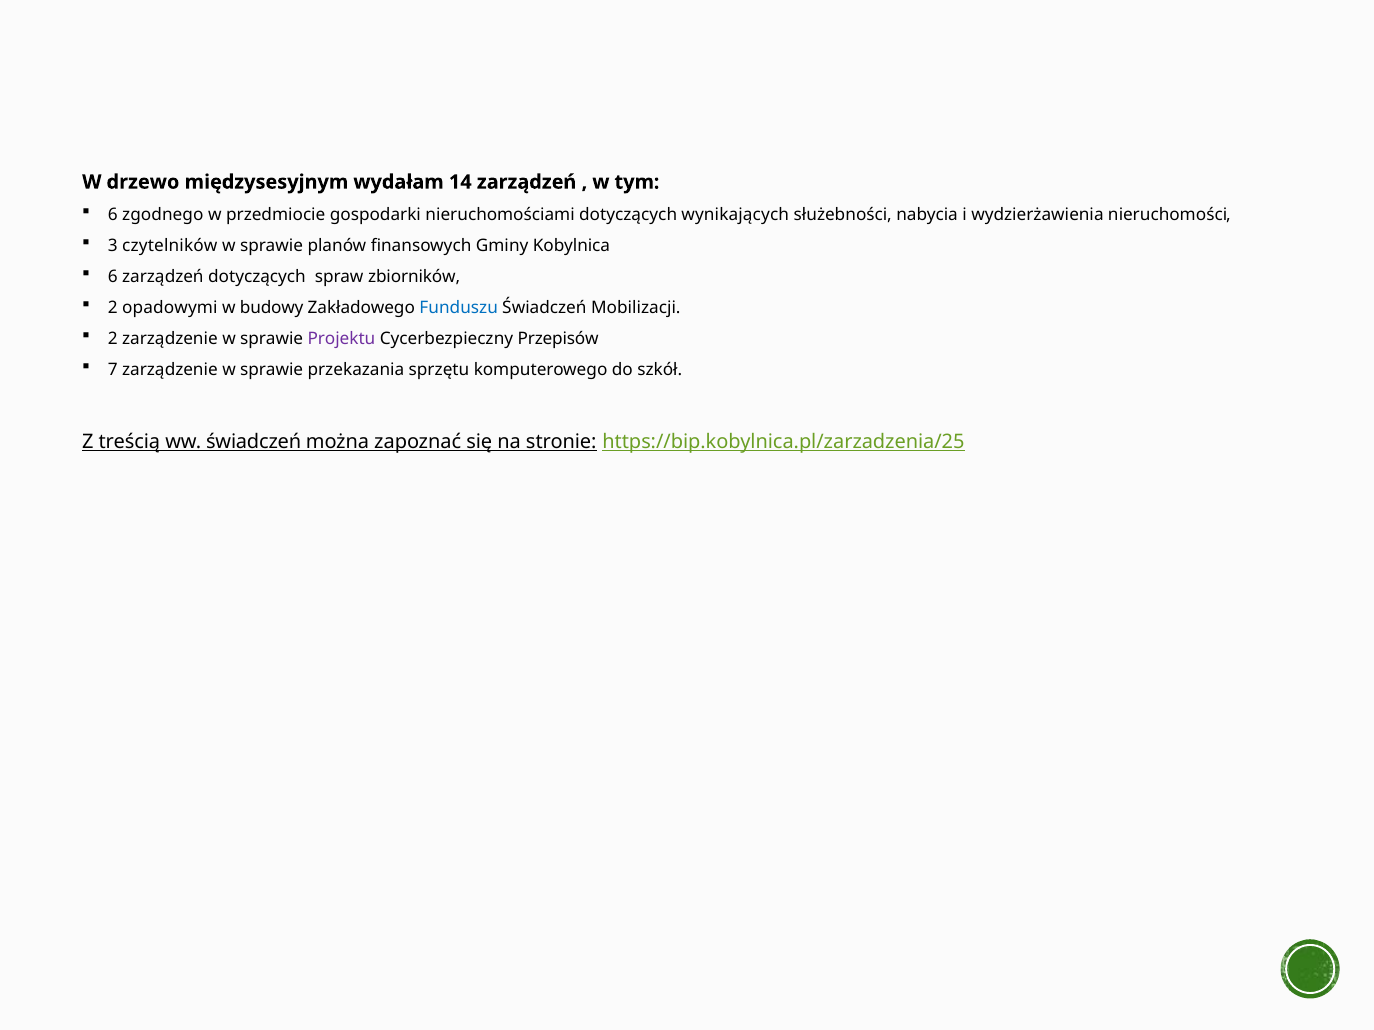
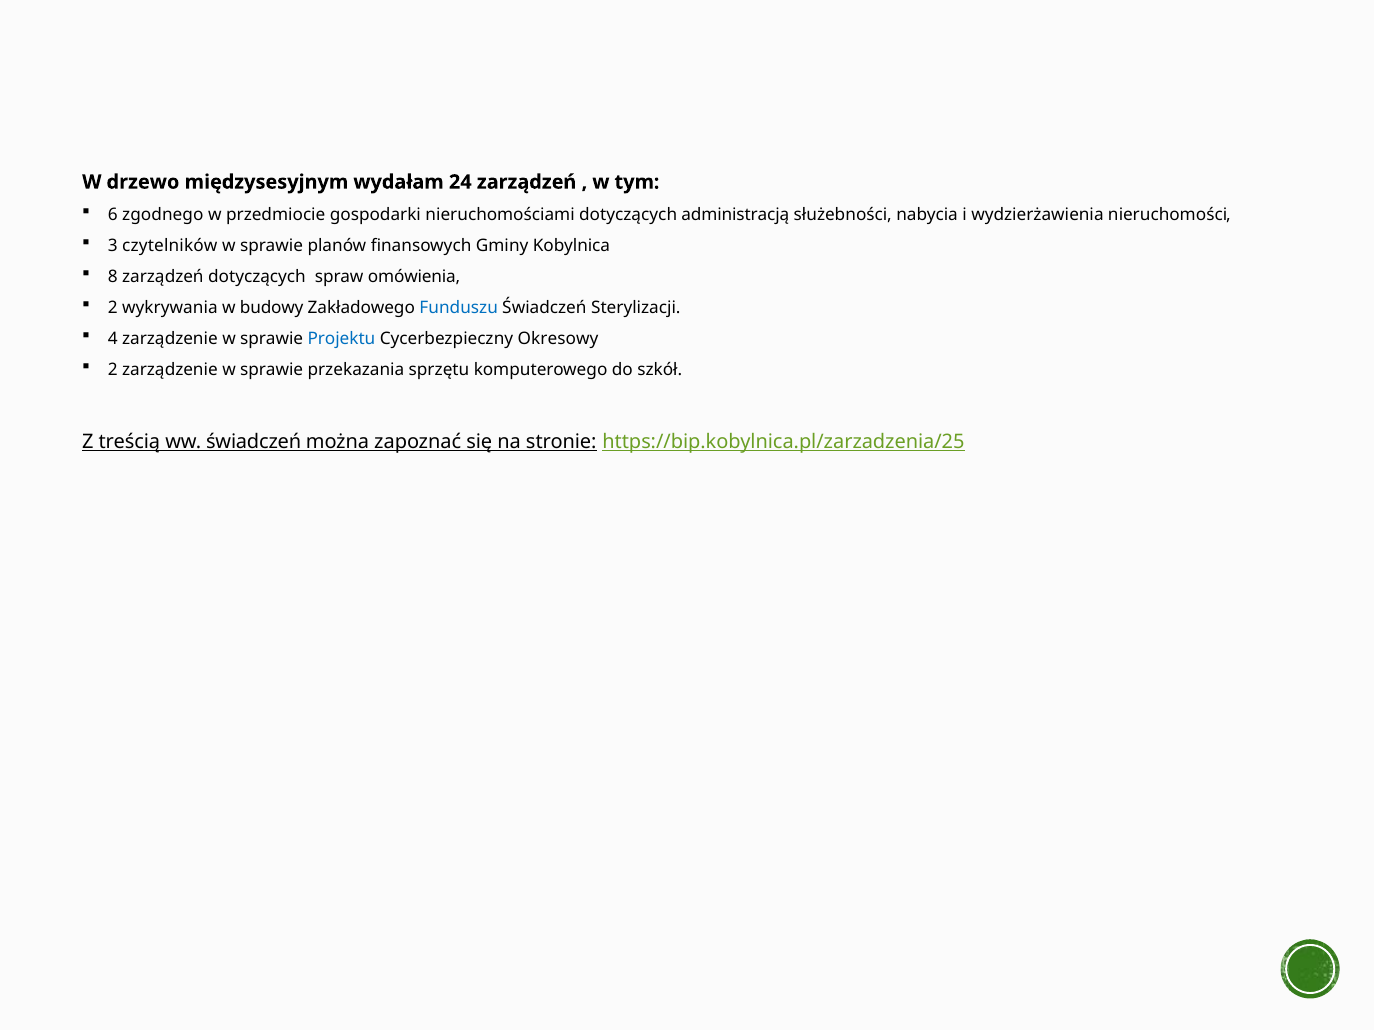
14: 14 -> 24
wynikających: wynikających -> administracją
6 at (113, 277): 6 -> 8
zbiorników: zbiorników -> omówienia
opadowymi: opadowymi -> wykrywania
Mobilizacji: Mobilizacji -> Sterylizacji
2 at (113, 339): 2 -> 4
Projektu colour: purple -> blue
Przepisów: Przepisów -> Okresowy
7 at (113, 370): 7 -> 2
